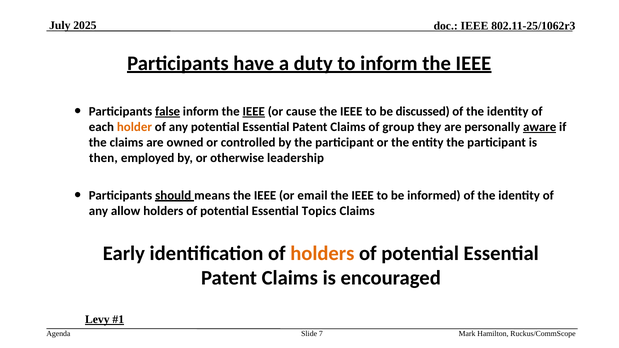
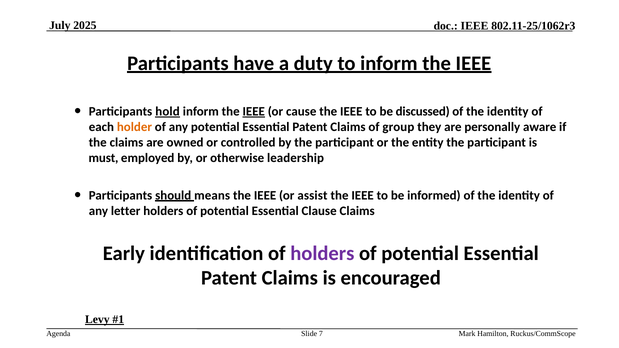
false: false -> hold
aware underline: present -> none
then: then -> must
email: email -> assist
allow: allow -> letter
Topics: Topics -> Clause
holders at (322, 253) colour: orange -> purple
